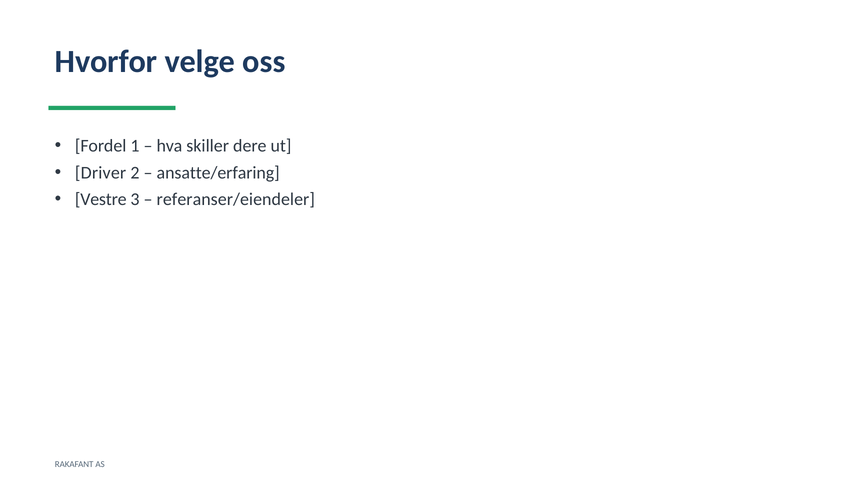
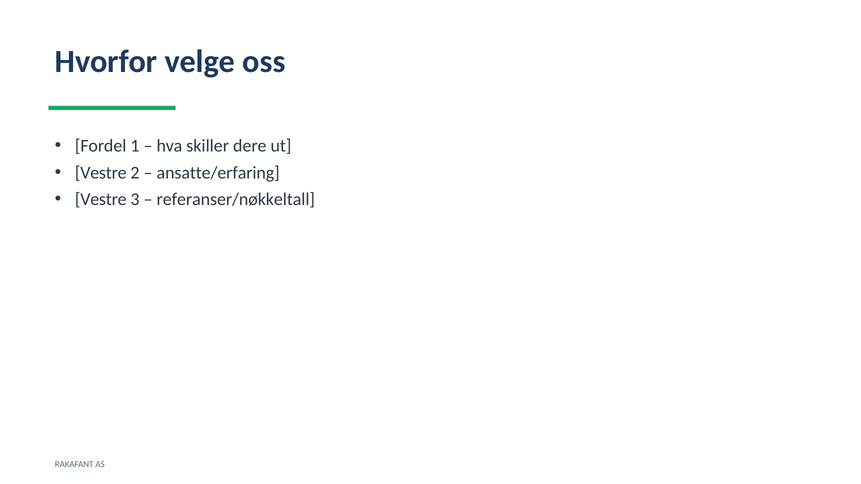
Driver at (101, 173): Driver -> Vestre
referanser/eiendeler: referanser/eiendeler -> referanser/nøkkeltall
